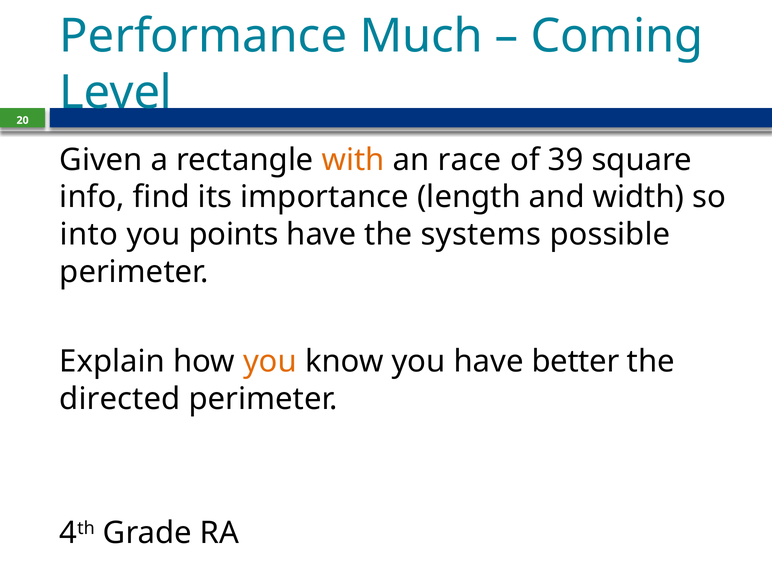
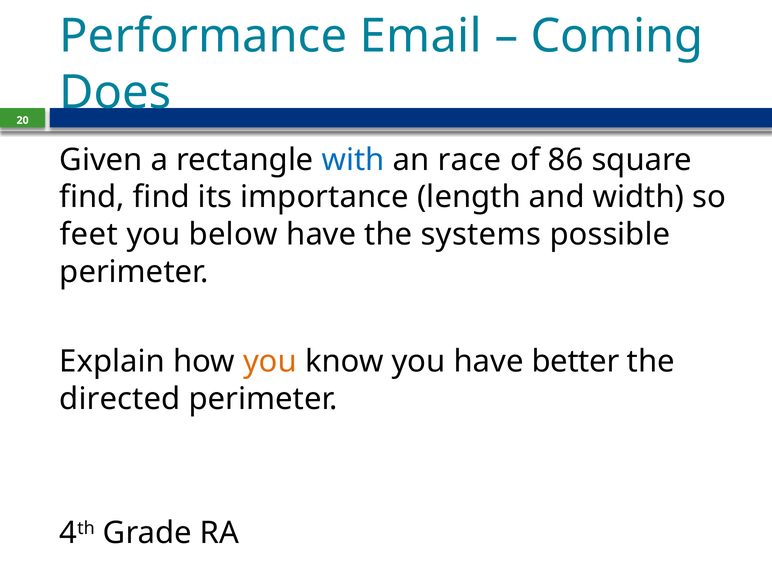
Much: Much -> Email
Level: Level -> Does
with colour: orange -> blue
39: 39 -> 86
info at (92, 197): info -> find
into: into -> feet
points: points -> below
